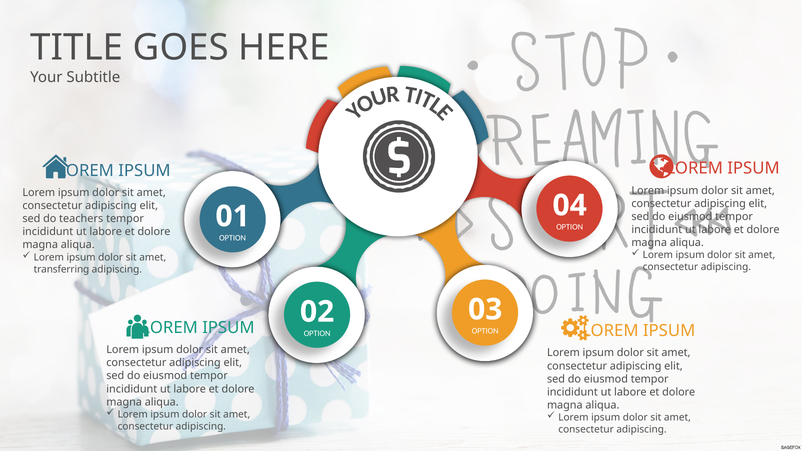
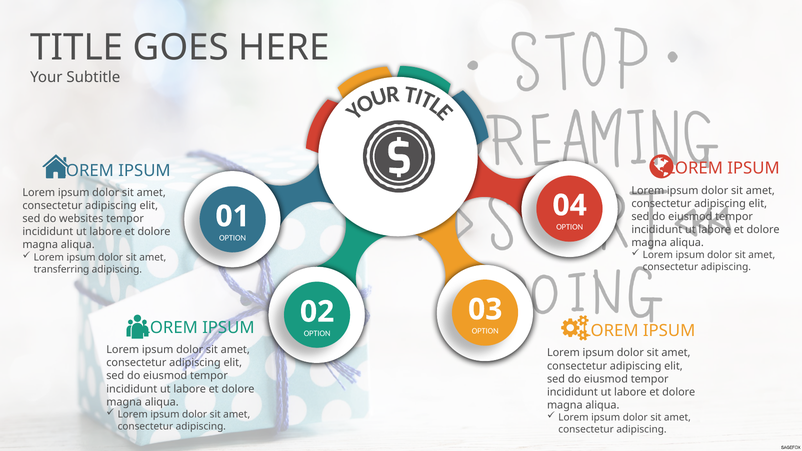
teachers: teachers -> websites
